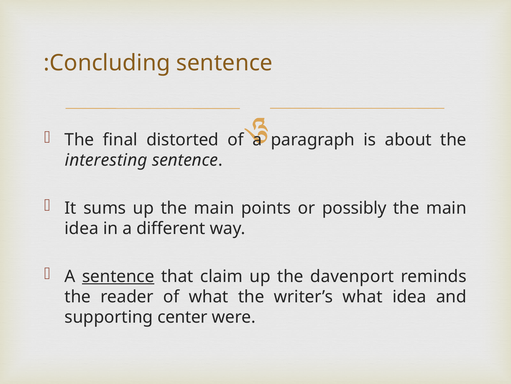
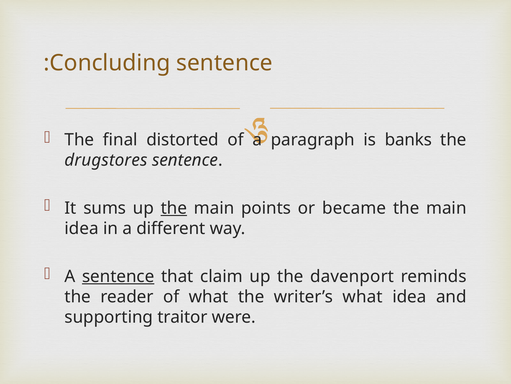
about: about -> banks
interesting: interesting -> drugstores
the at (174, 208) underline: none -> present
possibly: possibly -> became
center: center -> traitor
